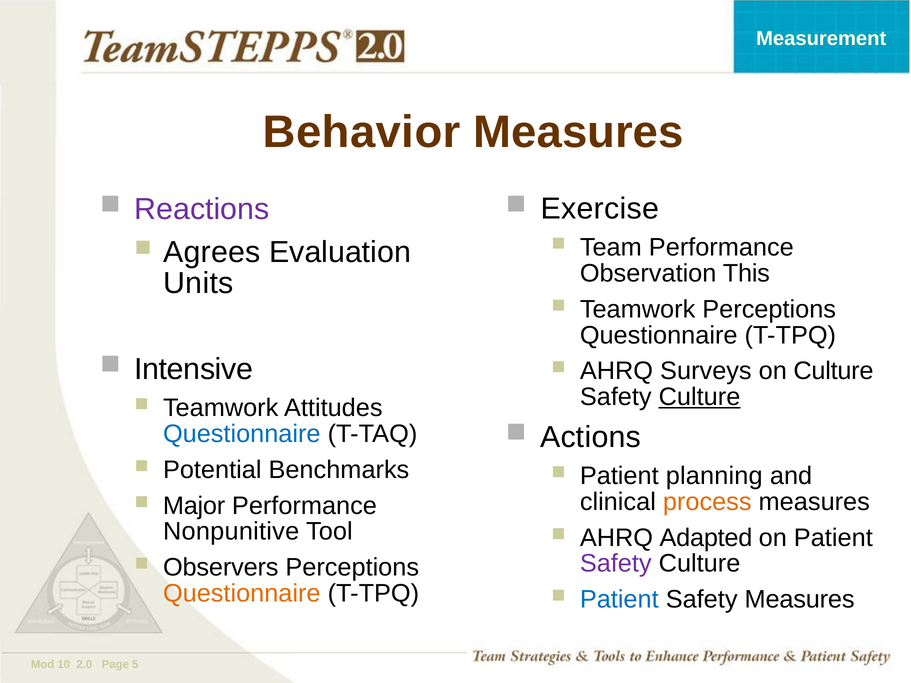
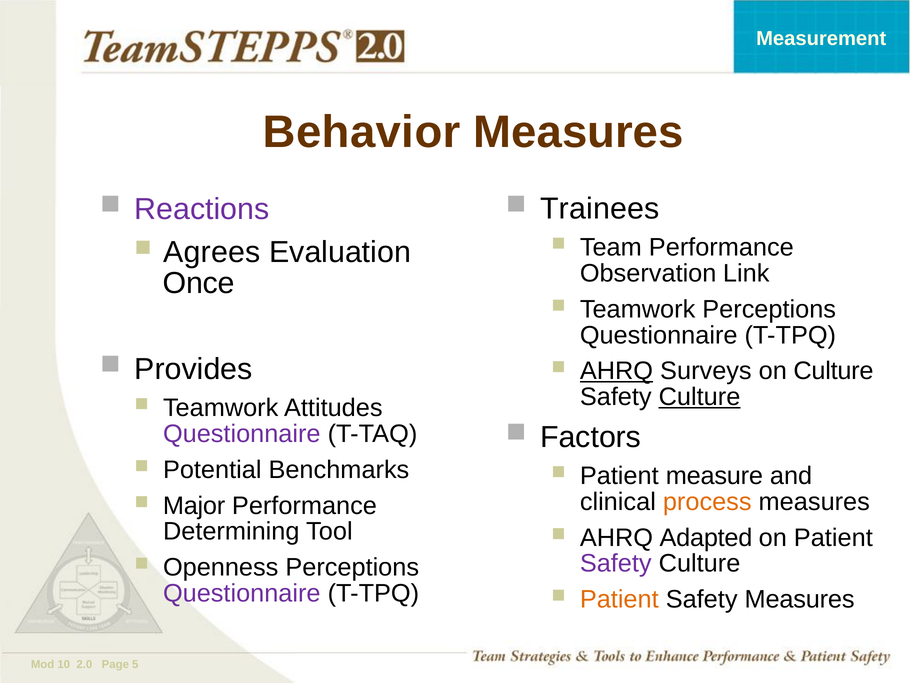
Exercise: Exercise -> Trainees
This: This -> Link
Units: Units -> Once
Intensive: Intensive -> Provides
AHRQ at (616, 371) underline: none -> present
Questionnaire at (242, 434) colour: blue -> purple
Actions: Actions -> Factors
planning: planning -> measure
Nonpunitive: Nonpunitive -> Determining
Observers: Observers -> Openness
Questionnaire at (242, 593) colour: orange -> purple
Patient at (619, 600) colour: blue -> orange
